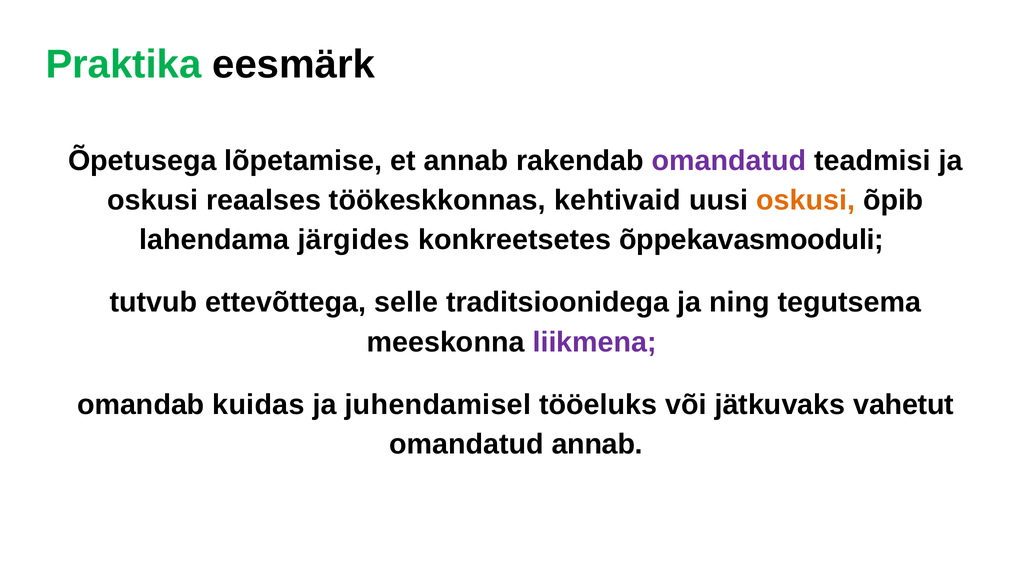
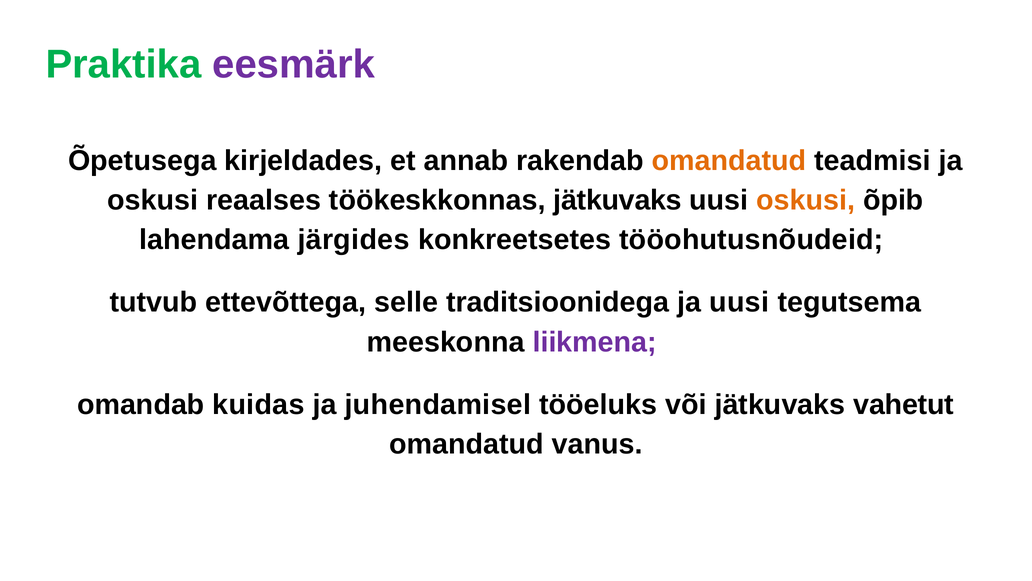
eesmärk colour: black -> purple
lõpetamise: lõpetamise -> kirjeldades
omandatud at (729, 161) colour: purple -> orange
töökeskkonnas kehtivaid: kehtivaid -> jätkuvaks
õppekavasmooduli: õppekavasmooduli -> tööohutusnõudeid
ja ning: ning -> uusi
omandatud annab: annab -> vanus
